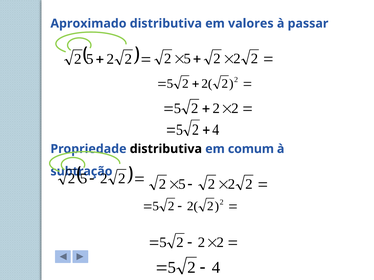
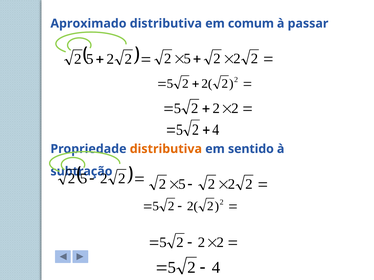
valores: valores -> comum
distributiva at (166, 149) colour: black -> orange
comum: comum -> sentido
